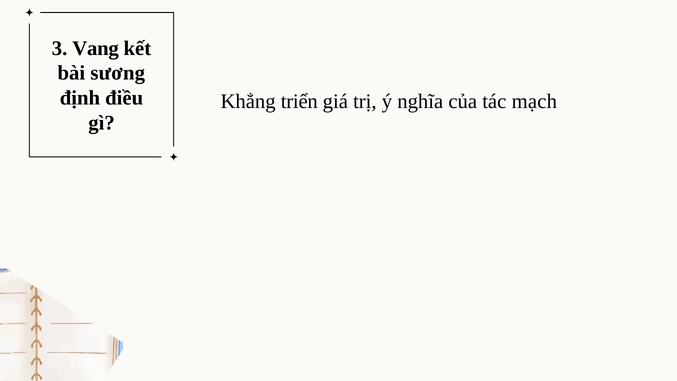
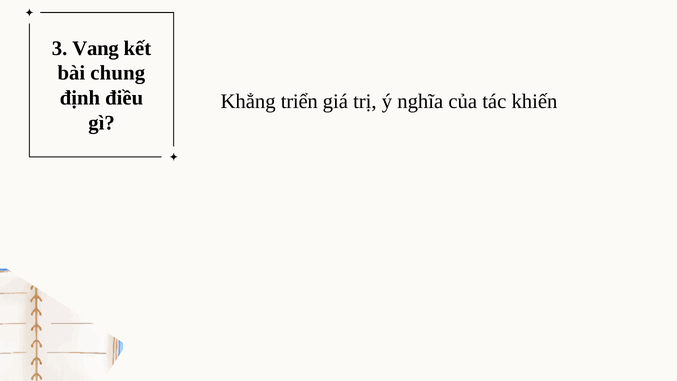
sương: sương -> chung
mạch: mạch -> khiến
